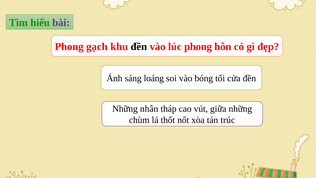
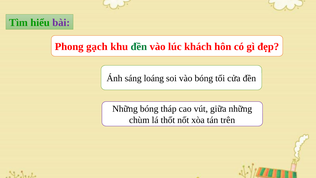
đền at (139, 47) colour: black -> green
lúc phong: phong -> khách
Những nhân: nhân -> bóng
trúc: trúc -> trên
